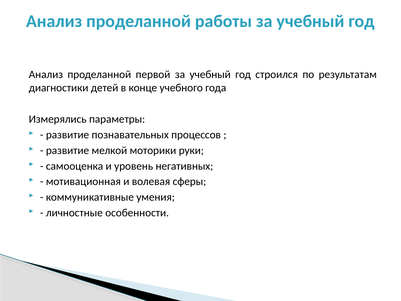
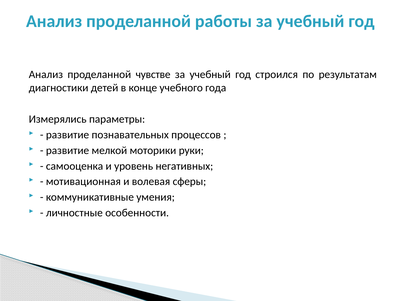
первой: первой -> чувстве
